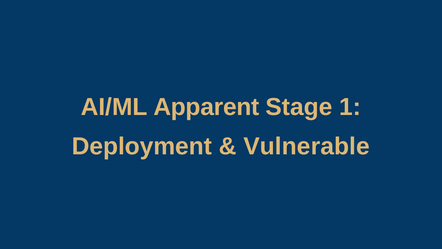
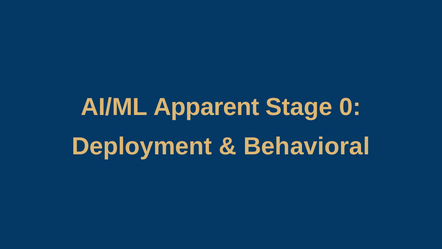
1: 1 -> 0
Vulnerable: Vulnerable -> Behavioral
